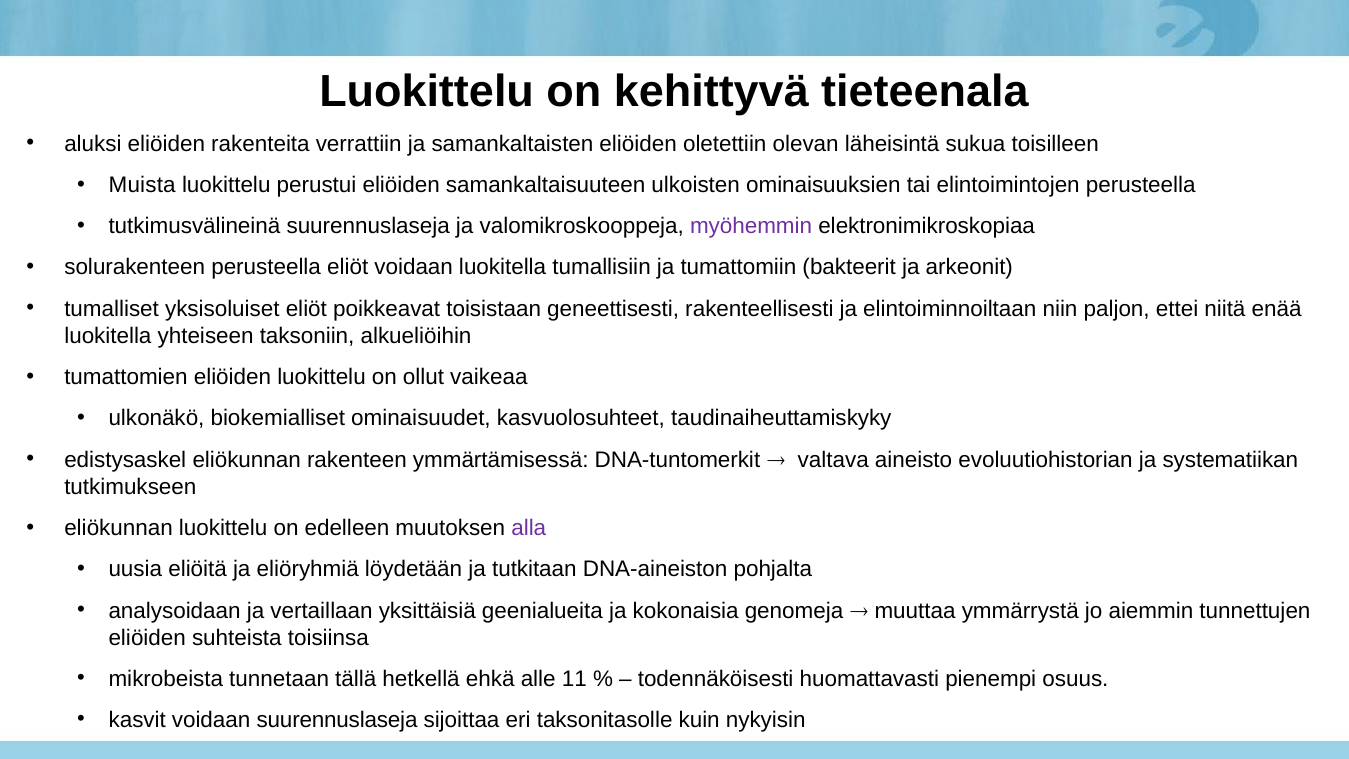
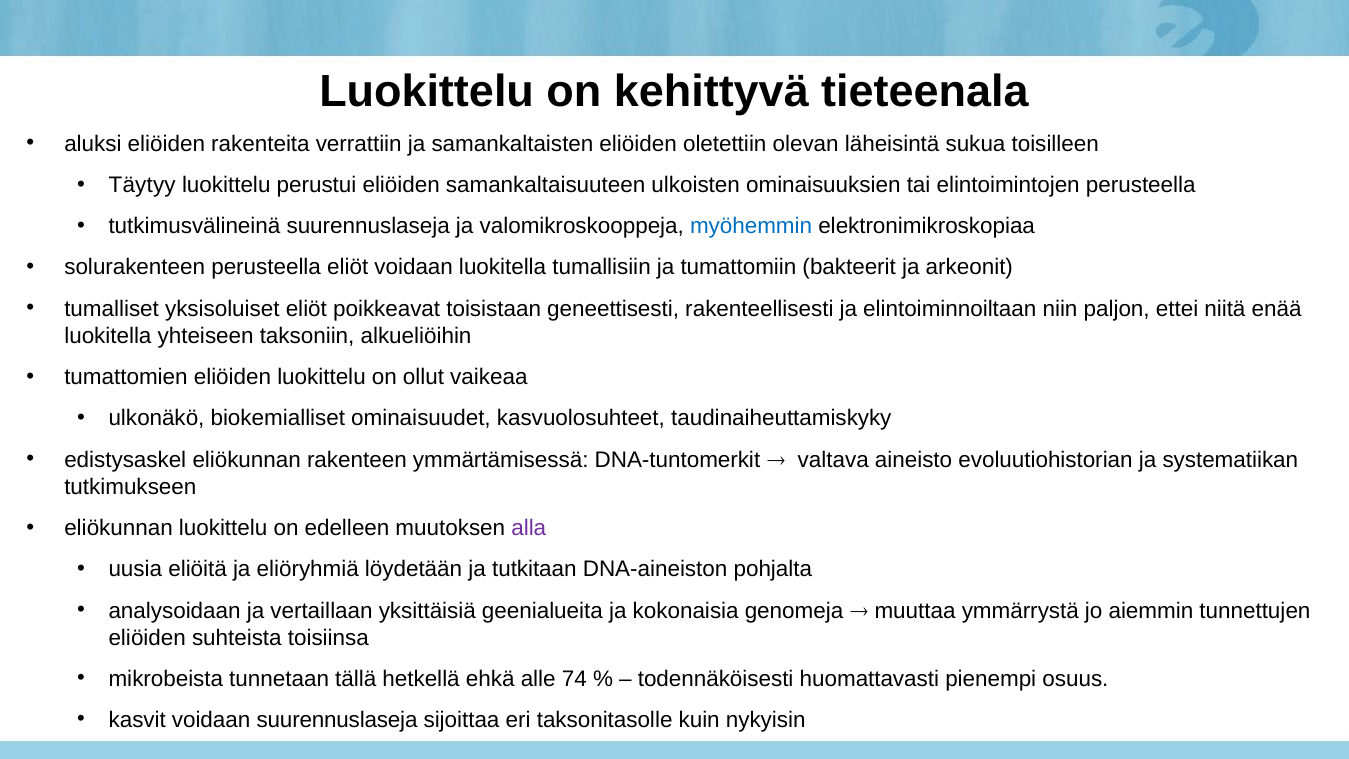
Muista: Muista -> Täytyy
myöhemmin colour: purple -> blue
11: 11 -> 74
